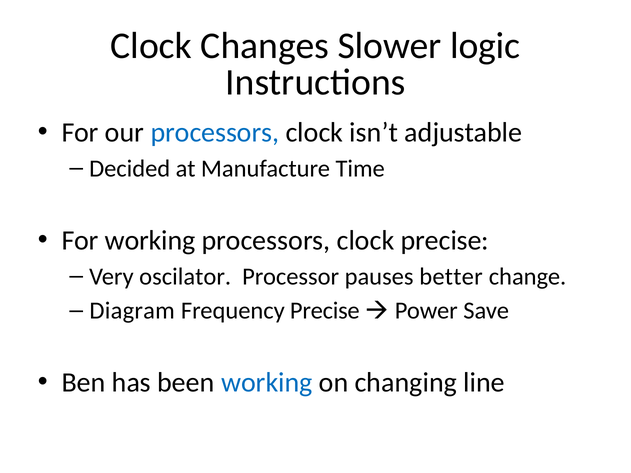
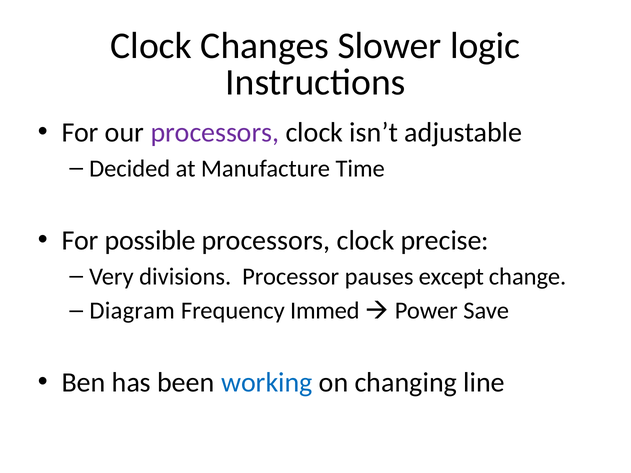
processors at (215, 132) colour: blue -> purple
For working: working -> possible
oscilator: oscilator -> divisions
better: better -> except
Frequency Precise: Precise -> Immed
